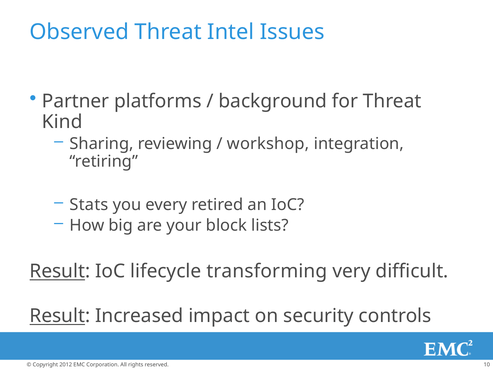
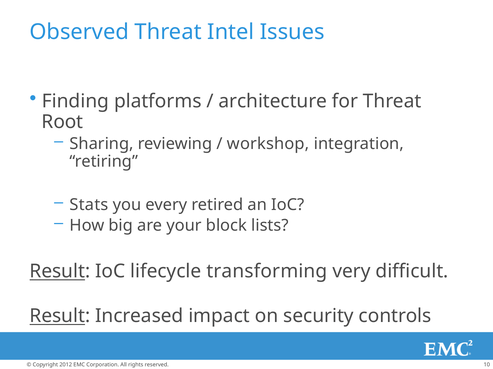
Partner: Partner -> Finding
background: background -> architecture
Kind: Kind -> Root
